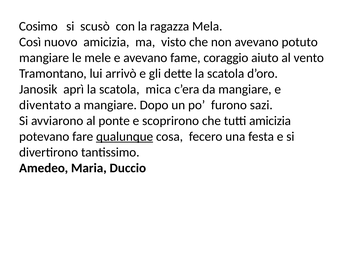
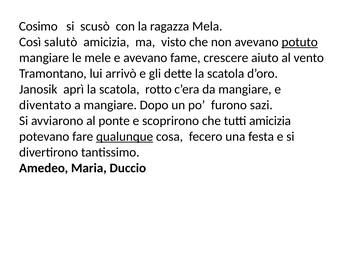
nuovo: nuovo -> salutò
potuto underline: none -> present
coraggio: coraggio -> crescere
mica: mica -> rotto
